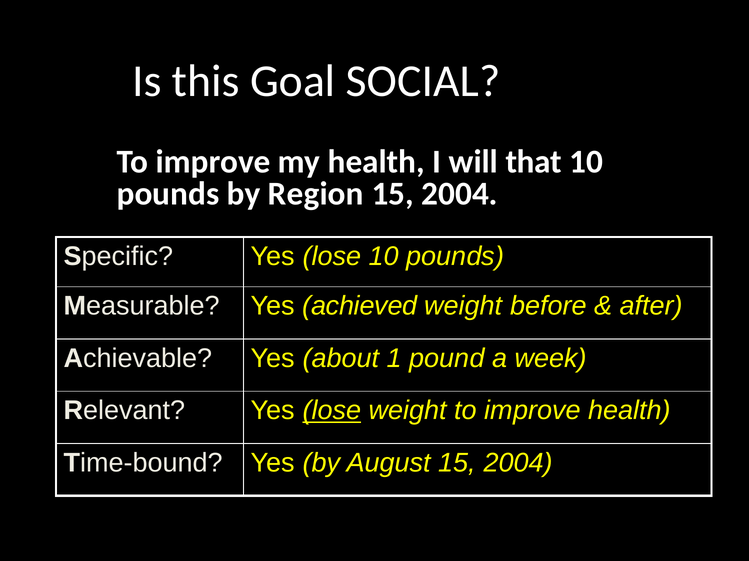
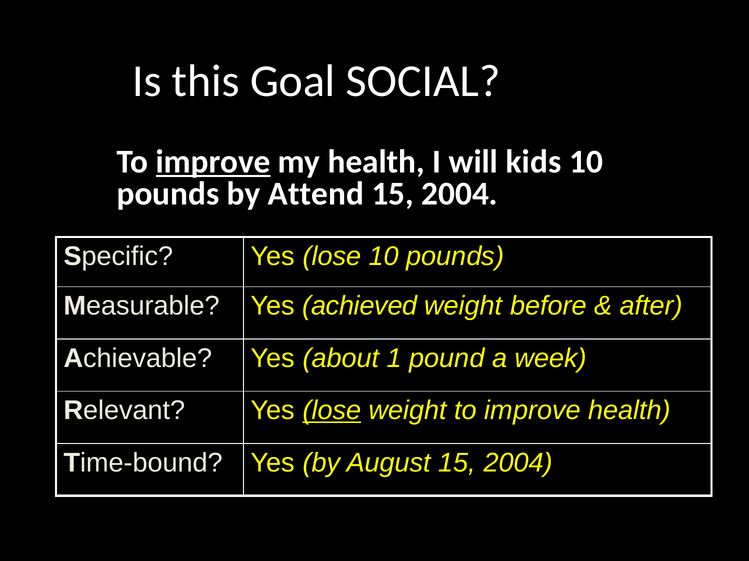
improve at (213, 162) underline: none -> present
that: that -> kids
Region: Region -> Attend
